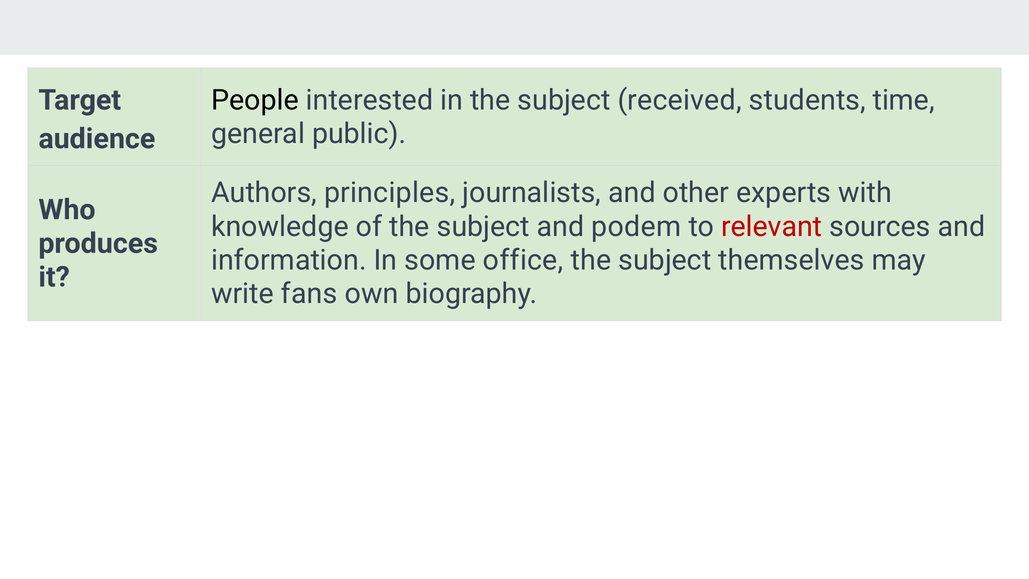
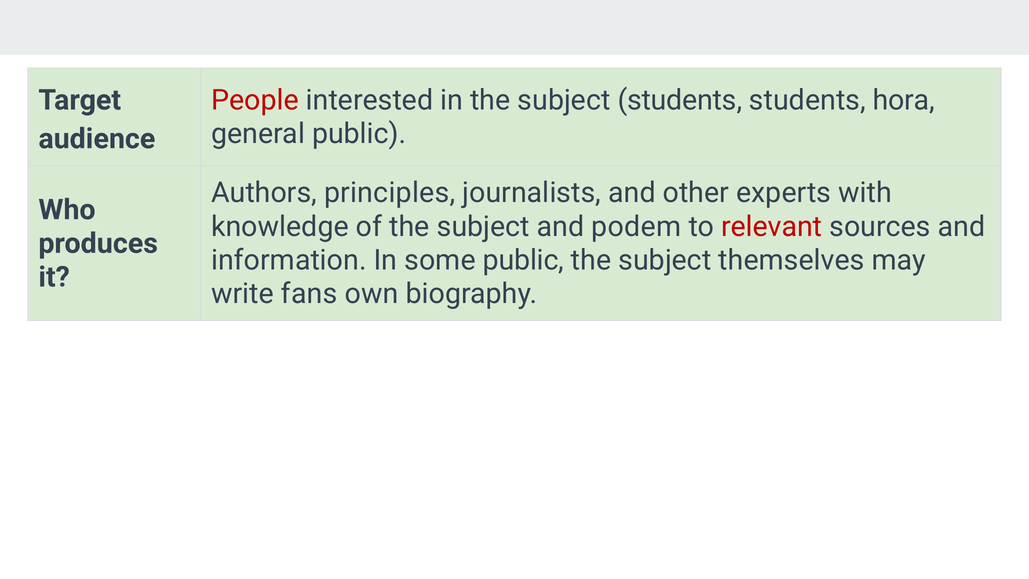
People colour: black -> red
subject received: received -> students
time: time -> hora
some office: office -> public
